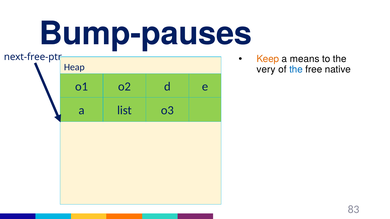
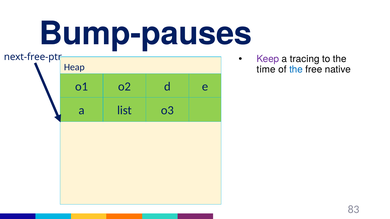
Keep colour: orange -> purple
means: means -> tracing
very: very -> time
